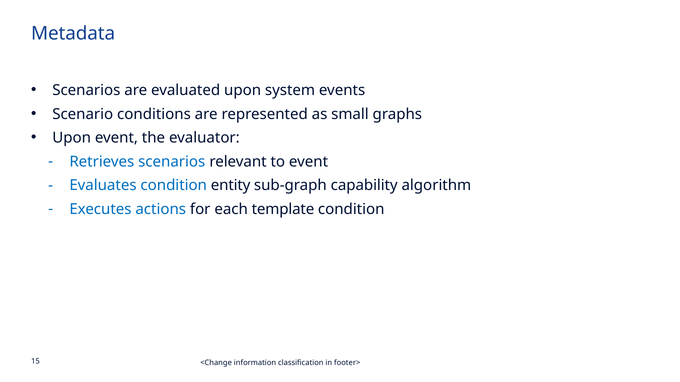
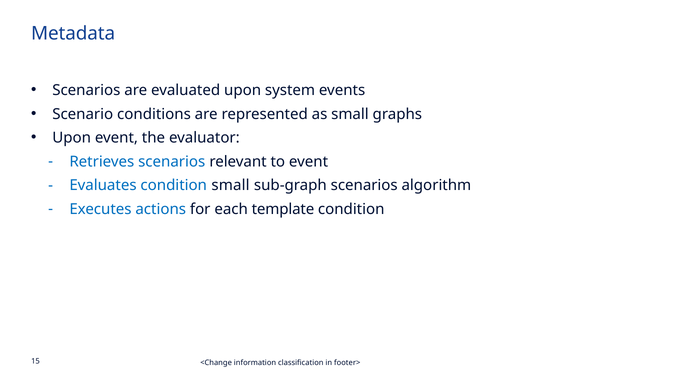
condition entity: entity -> small
sub-graph capability: capability -> scenarios
